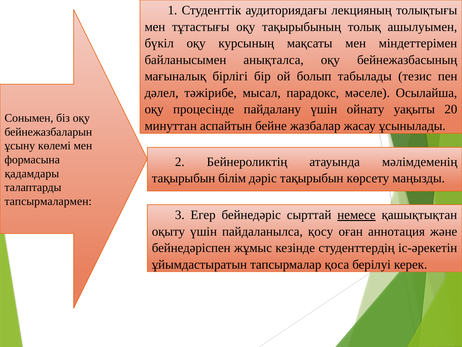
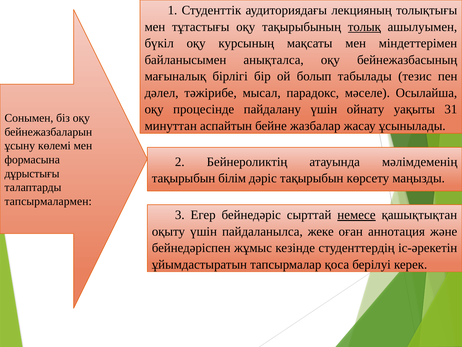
толық underline: none -> present
20: 20 -> 31
қадамдары: қадамдары -> дұрыстығы
қосу: қосу -> жеке
